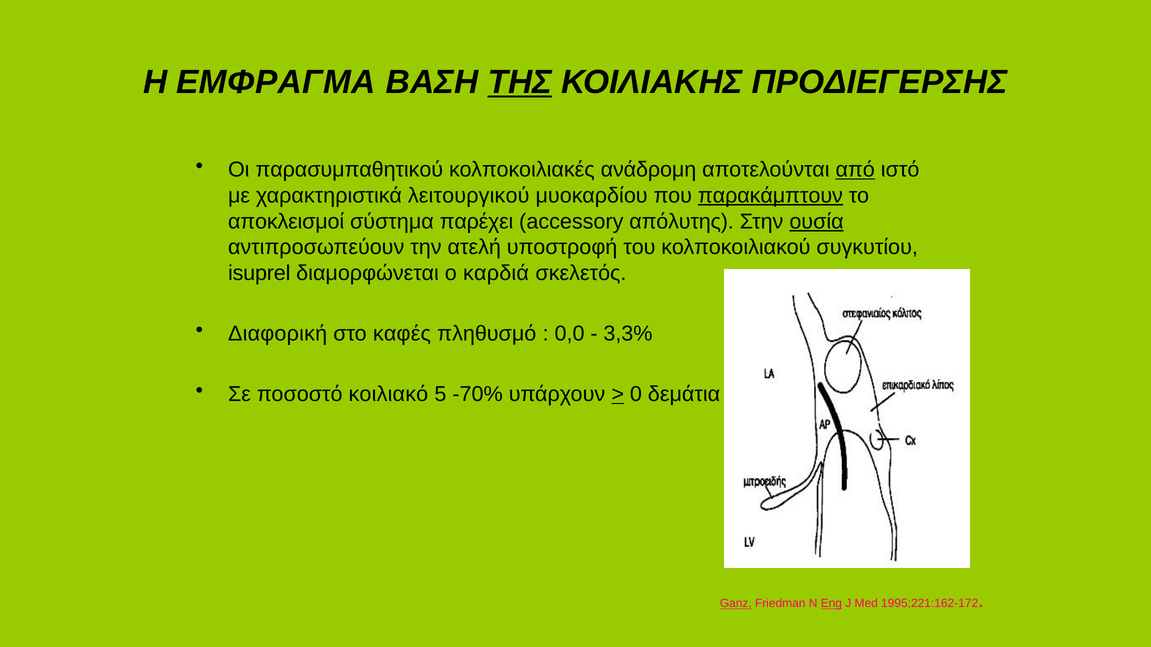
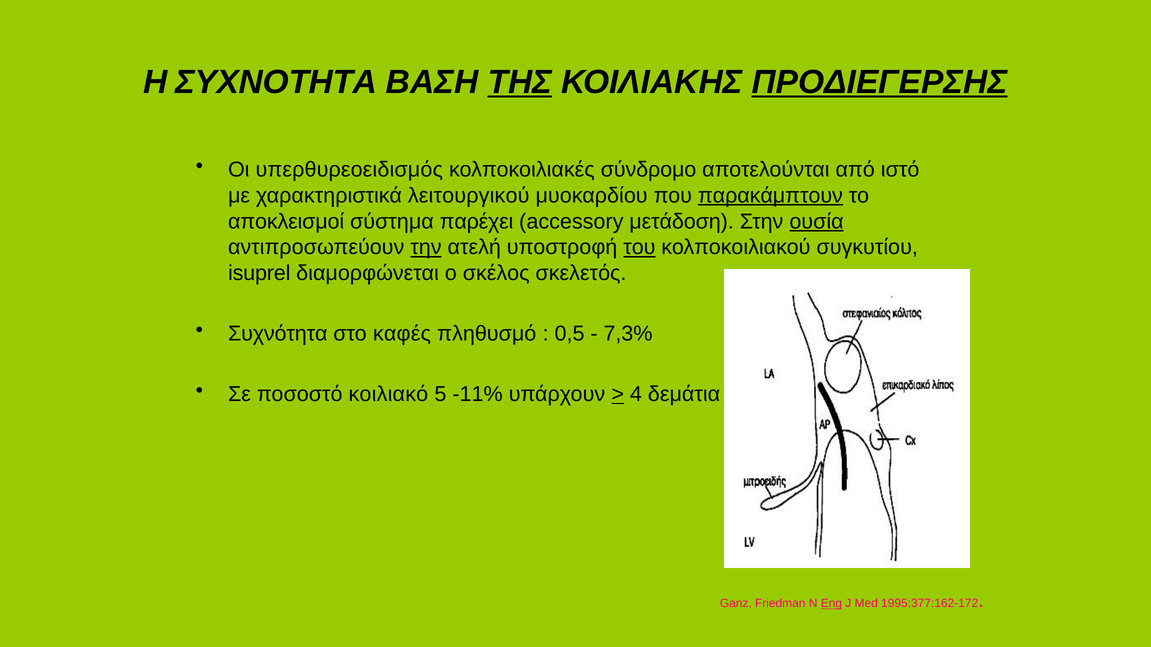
ΕΜΦΡΑΓΜΑ: ΕΜΦΡΑΓΜΑ -> ΣΥΧΝΟΤΗΤΑ
ΠΡΟΔΙΕΓΕΡΣΗΣ underline: none -> present
παρασυμπαθητικού: παρασυμπαθητικού -> υπερθυρεοειδισμός
ανάδρομη: ανάδρομη -> σύνδρομο
από underline: present -> none
απόλυτης: απόλυτης -> μετάδοση
την underline: none -> present
του underline: none -> present
καρδιά: καρδιά -> σκέλος
Διαφορική: Διαφορική -> Συχνότητα
0,0: 0,0 -> 0,5
3,3%: 3,3% -> 7,3%
-70%: -70% -> -11%
0: 0 -> 4
Ganz underline: present -> none
1995;221:162-172: 1995;221:162-172 -> 1995;377:162-172
